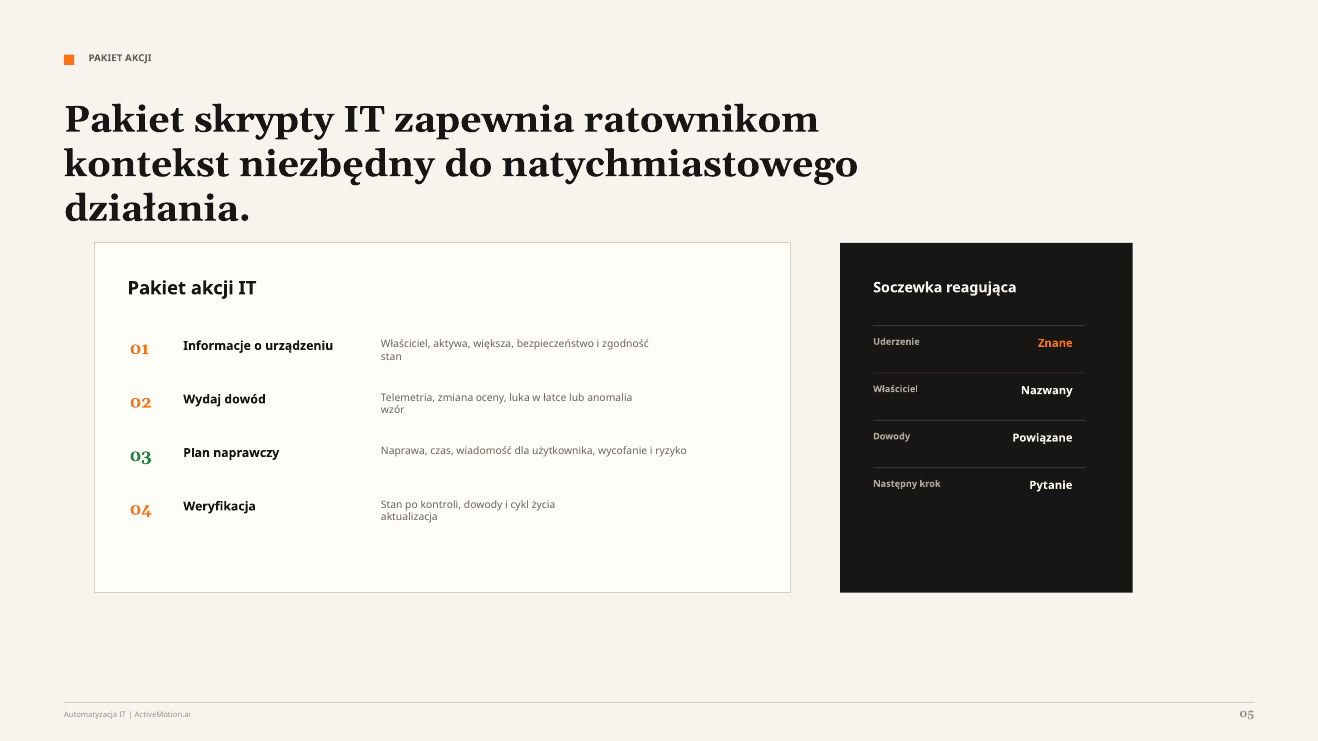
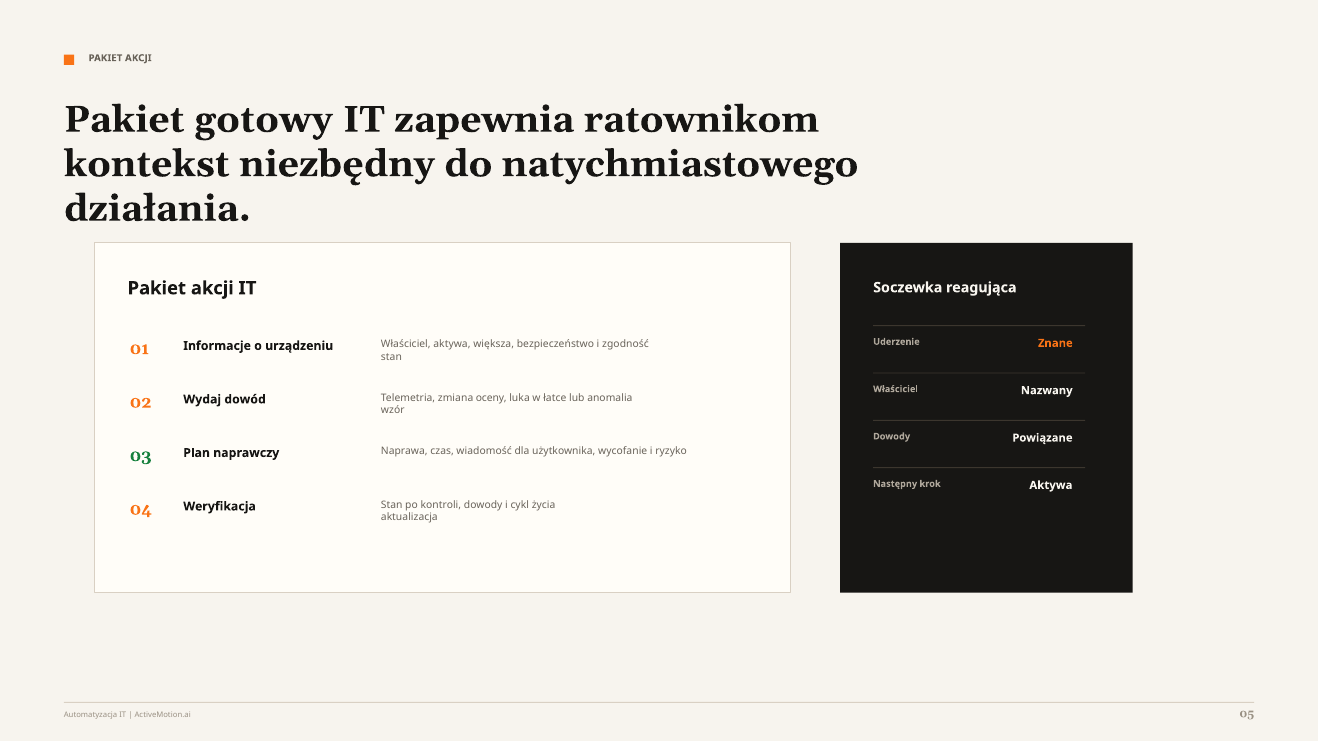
skrypty: skrypty -> gotowy
krok Pytanie: Pytanie -> Aktywa
